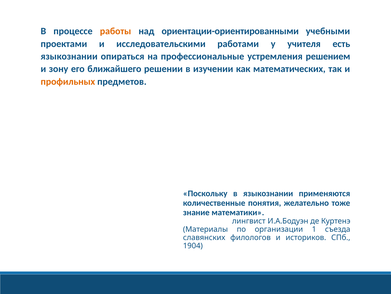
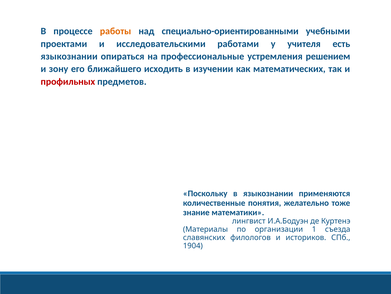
ориентации-ориентированными: ориентации-ориентированными -> специально-ориентированными
решении: решении -> исходить
профильных colour: orange -> red
